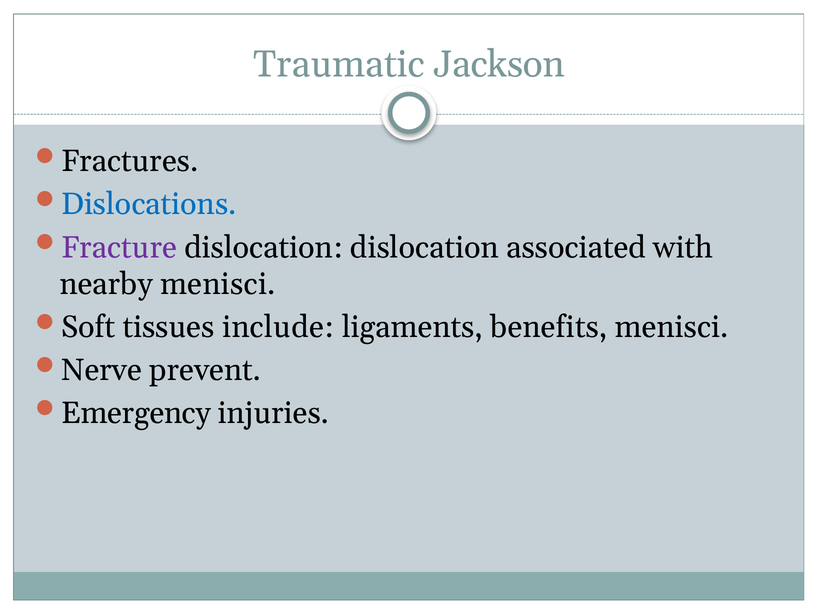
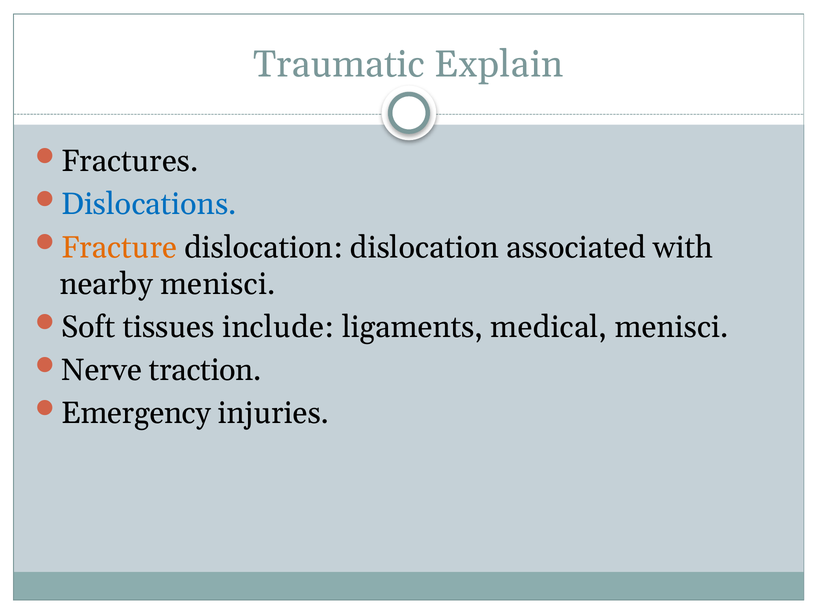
Jackson: Jackson -> Explain
Fracture colour: purple -> orange
benefits: benefits -> medical
prevent: prevent -> traction
